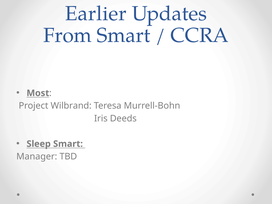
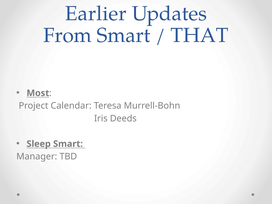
CCRA: CCRA -> THAT
Wilbrand: Wilbrand -> Calendar
